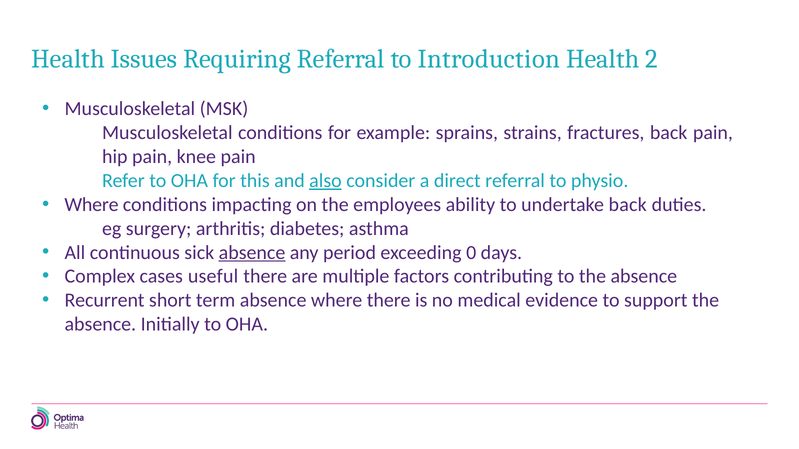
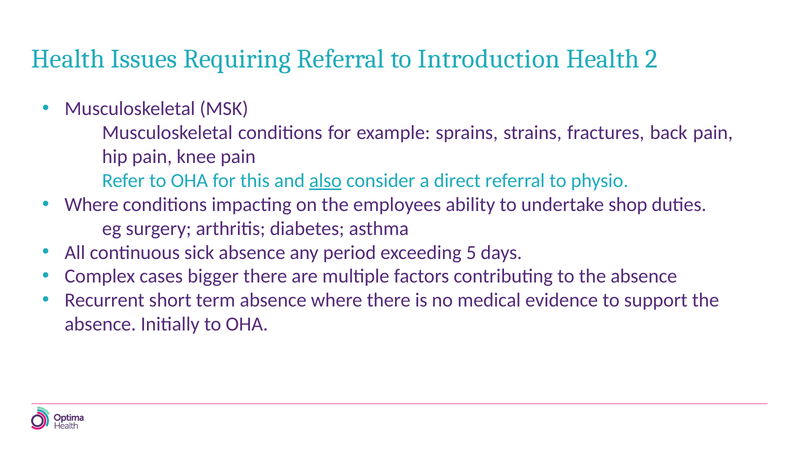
undertake back: back -> shop
absence at (252, 253) underline: present -> none
0: 0 -> 5
useful: useful -> bigger
